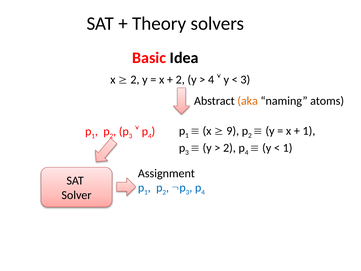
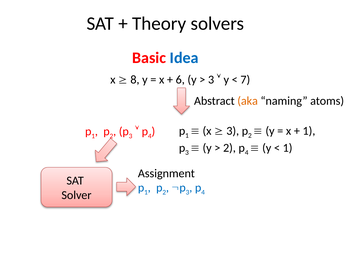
Idea colour: black -> blue
2 at (135, 80): 2 -> 8
2 at (180, 80): 2 -> 6
4 at (211, 80): 4 -> 3
3 at (245, 80): 3 -> 7
9 at (233, 131): 9 -> 3
